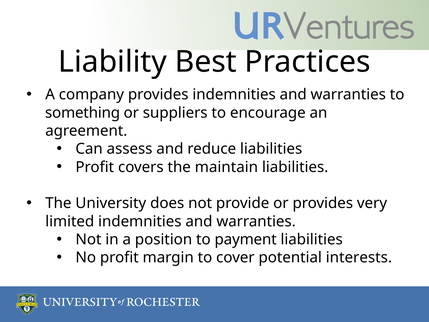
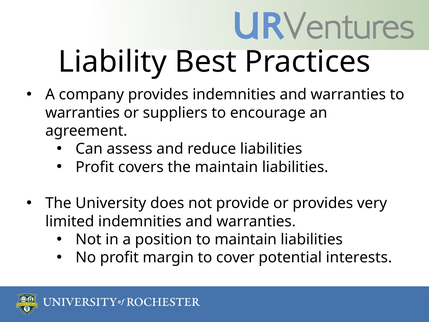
something at (83, 113): something -> warranties
to payment: payment -> maintain
